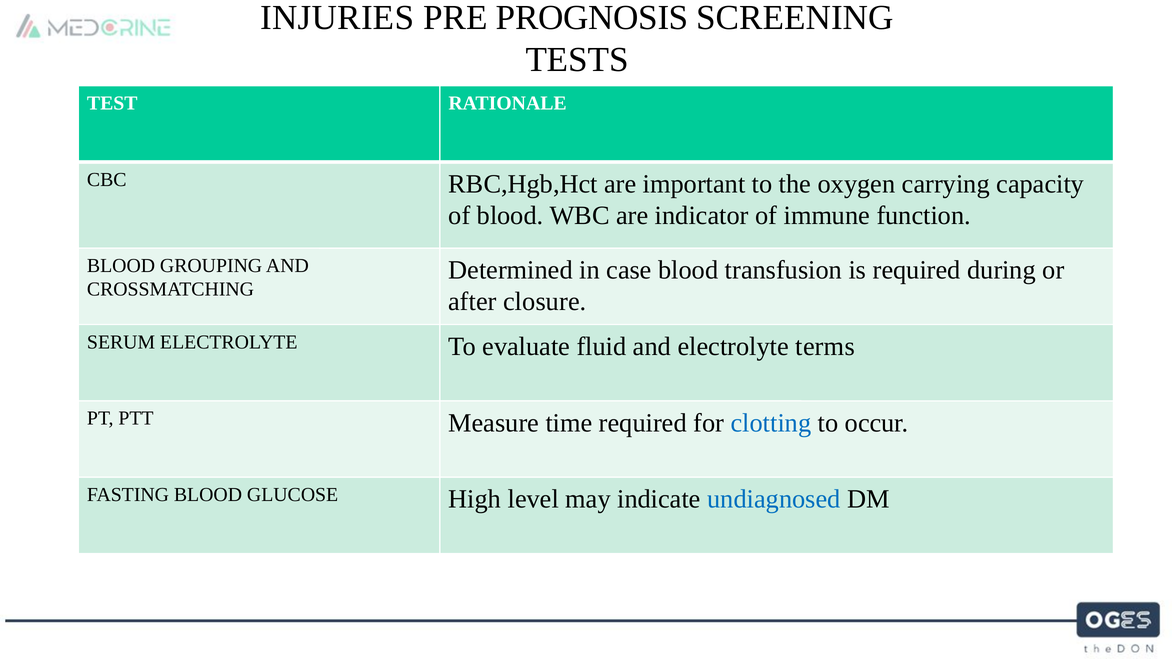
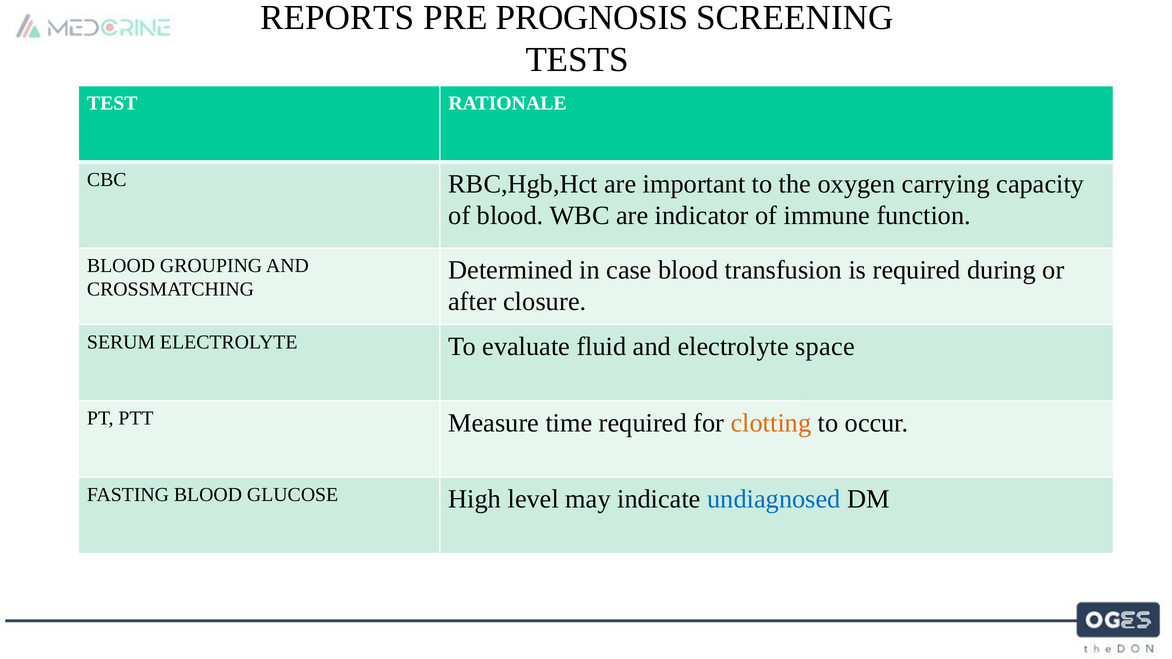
INJURIES: INJURIES -> REPORTS
terms: terms -> space
clotting colour: blue -> orange
